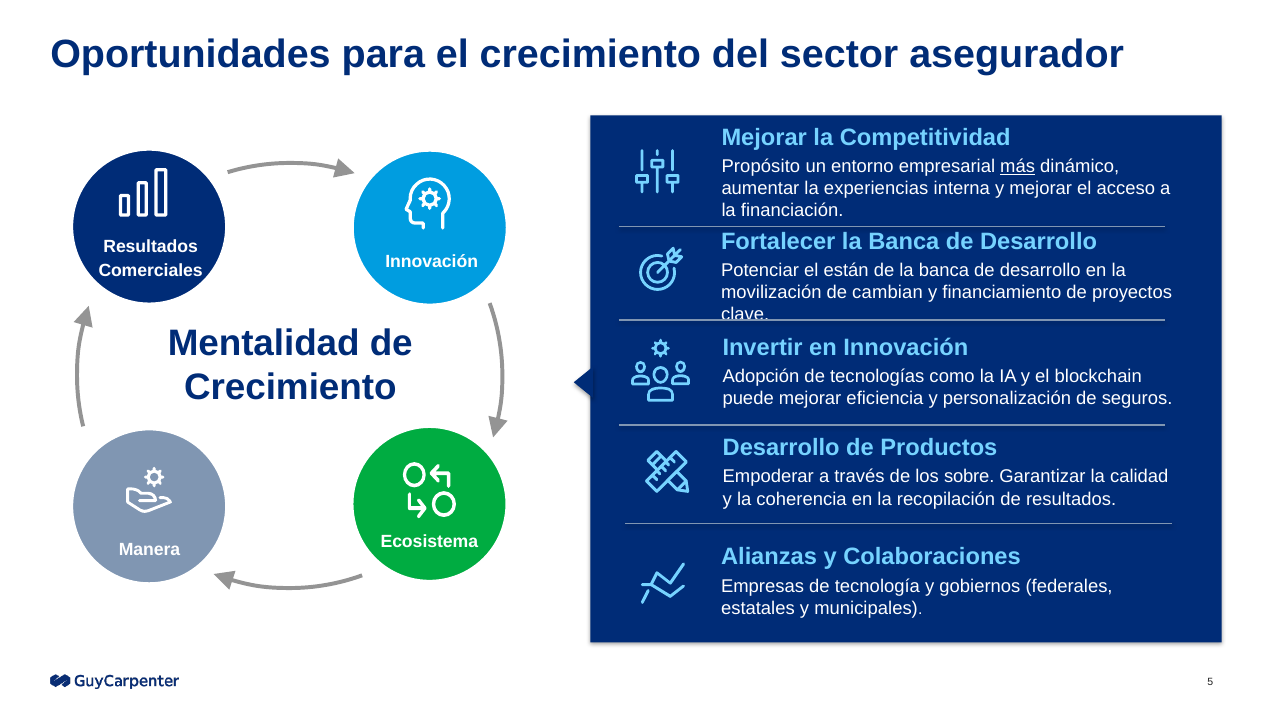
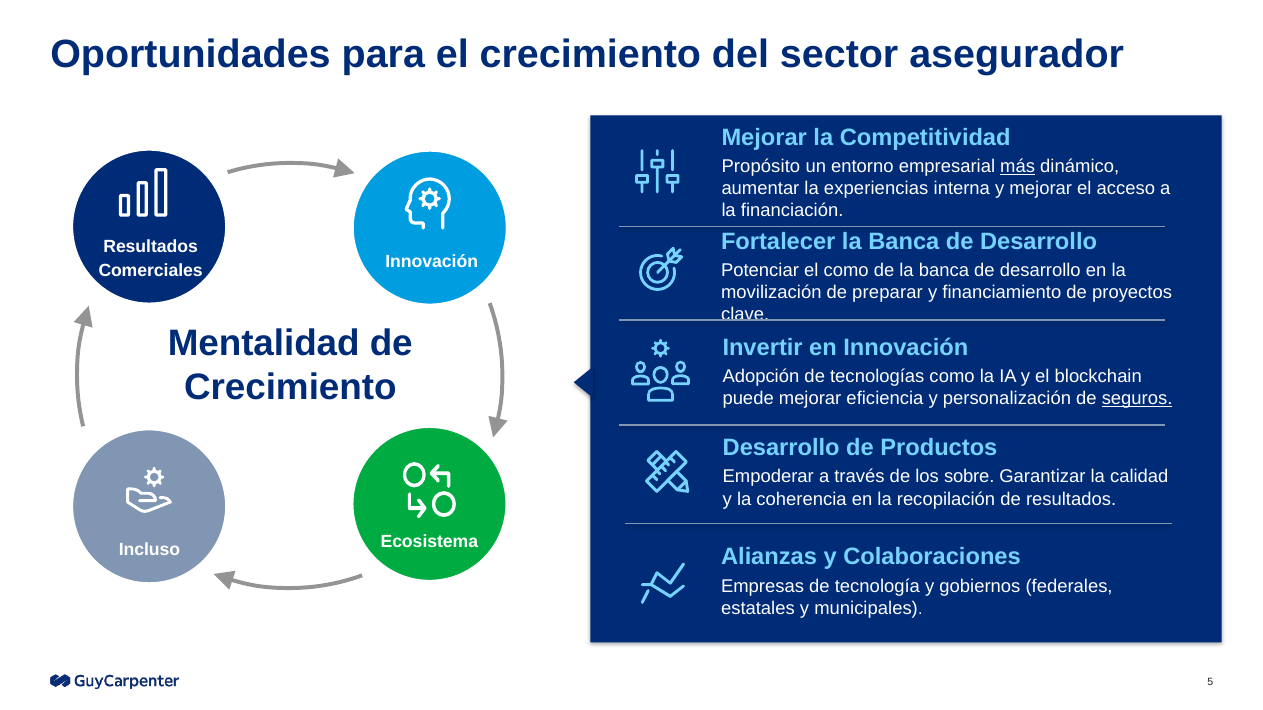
el están: están -> como
cambian: cambian -> preparar
seguros underline: none -> present
Manera: Manera -> Incluso
